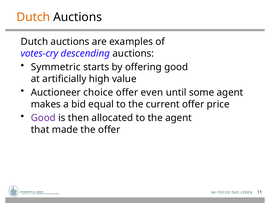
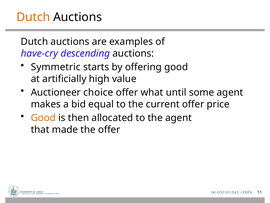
votes-cry: votes-cry -> have-cry
even: even -> what
Good at (43, 118) colour: purple -> orange
